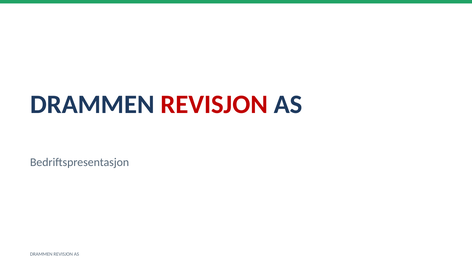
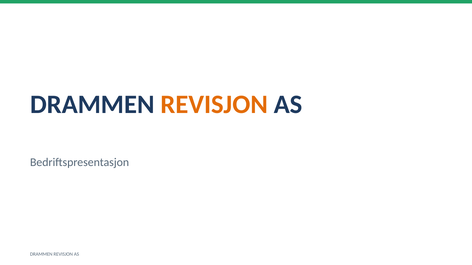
REVISJON at (214, 105) colour: red -> orange
